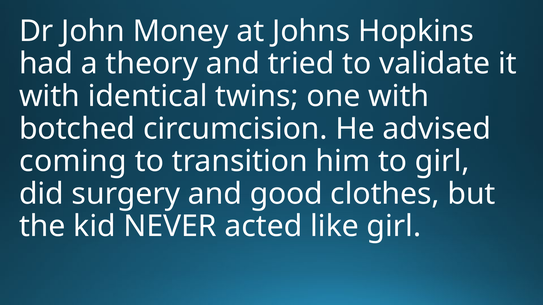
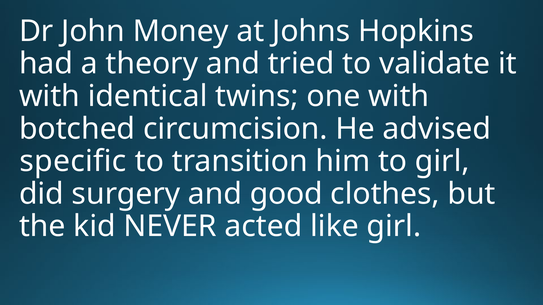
coming: coming -> specific
